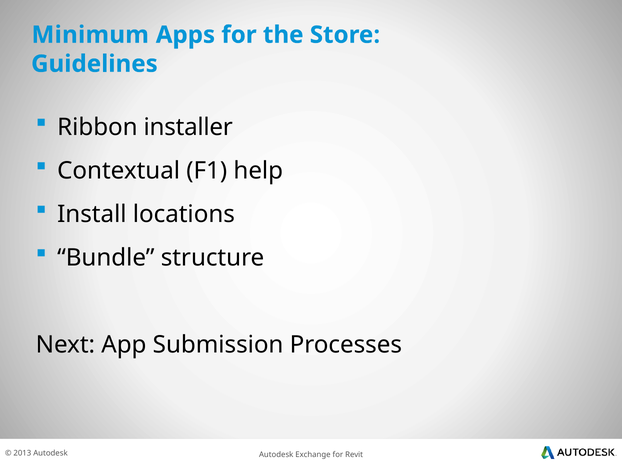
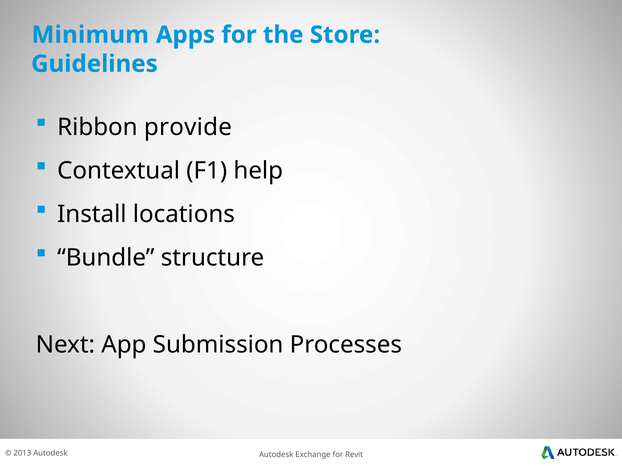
installer: installer -> provide
